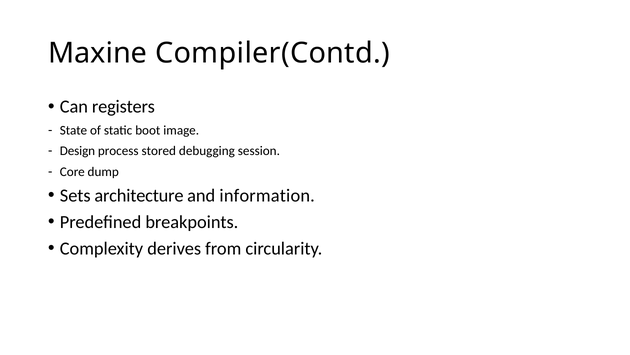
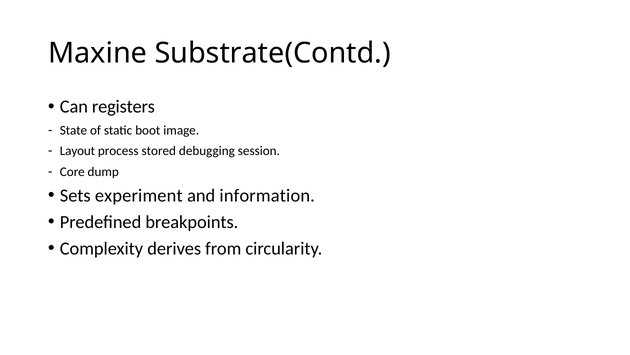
Compiler(Contd: Compiler(Contd -> Substrate(Contd
Design: Design -> Layout
architecture: architecture -> experiment
